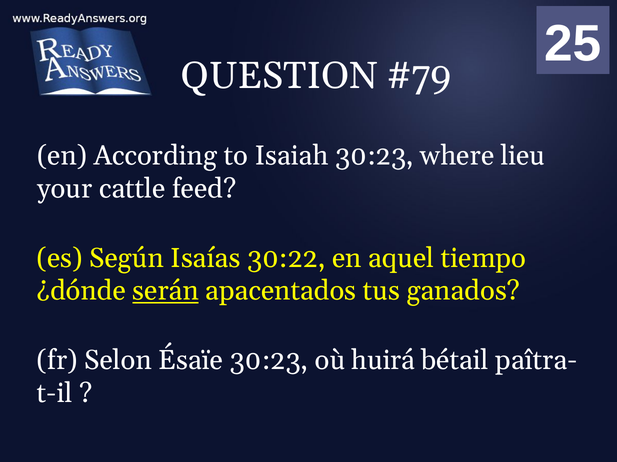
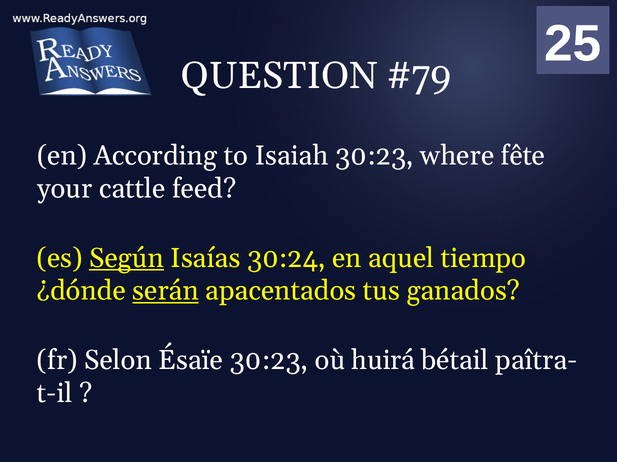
lieu: lieu -> fête
Según underline: none -> present
30:22: 30:22 -> 30:24
